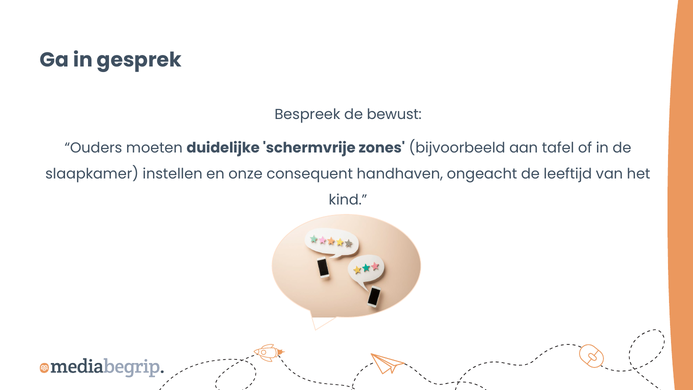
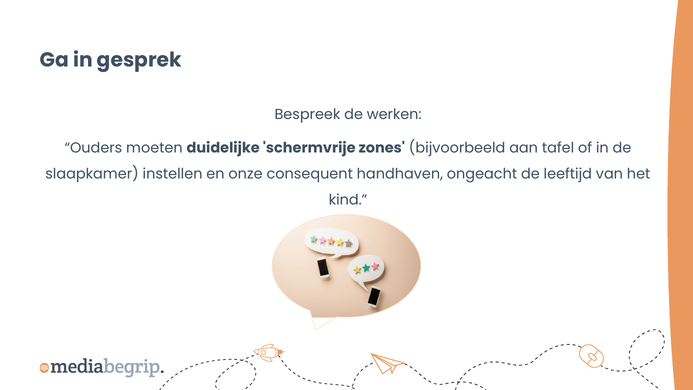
bewust: bewust -> werken
